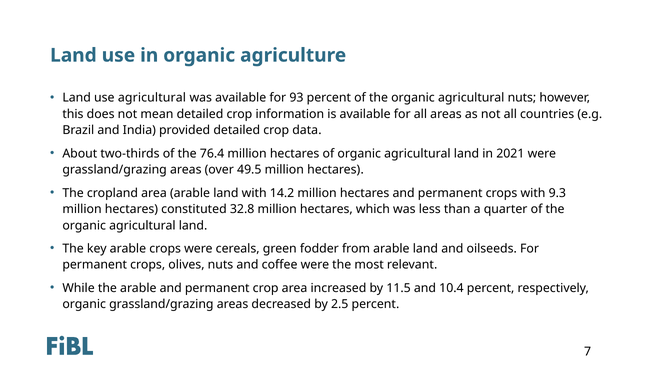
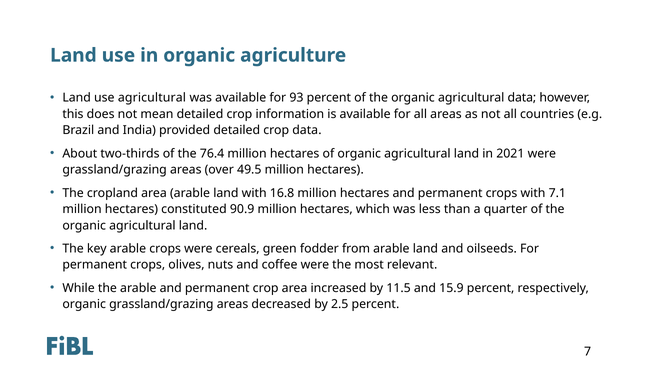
agricultural nuts: nuts -> data
14.2: 14.2 -> 16.8
9.3: 9.3 -> 7.1
32.8: 32.8 -> 90.9
10.4: 10.4 -> 15.9
